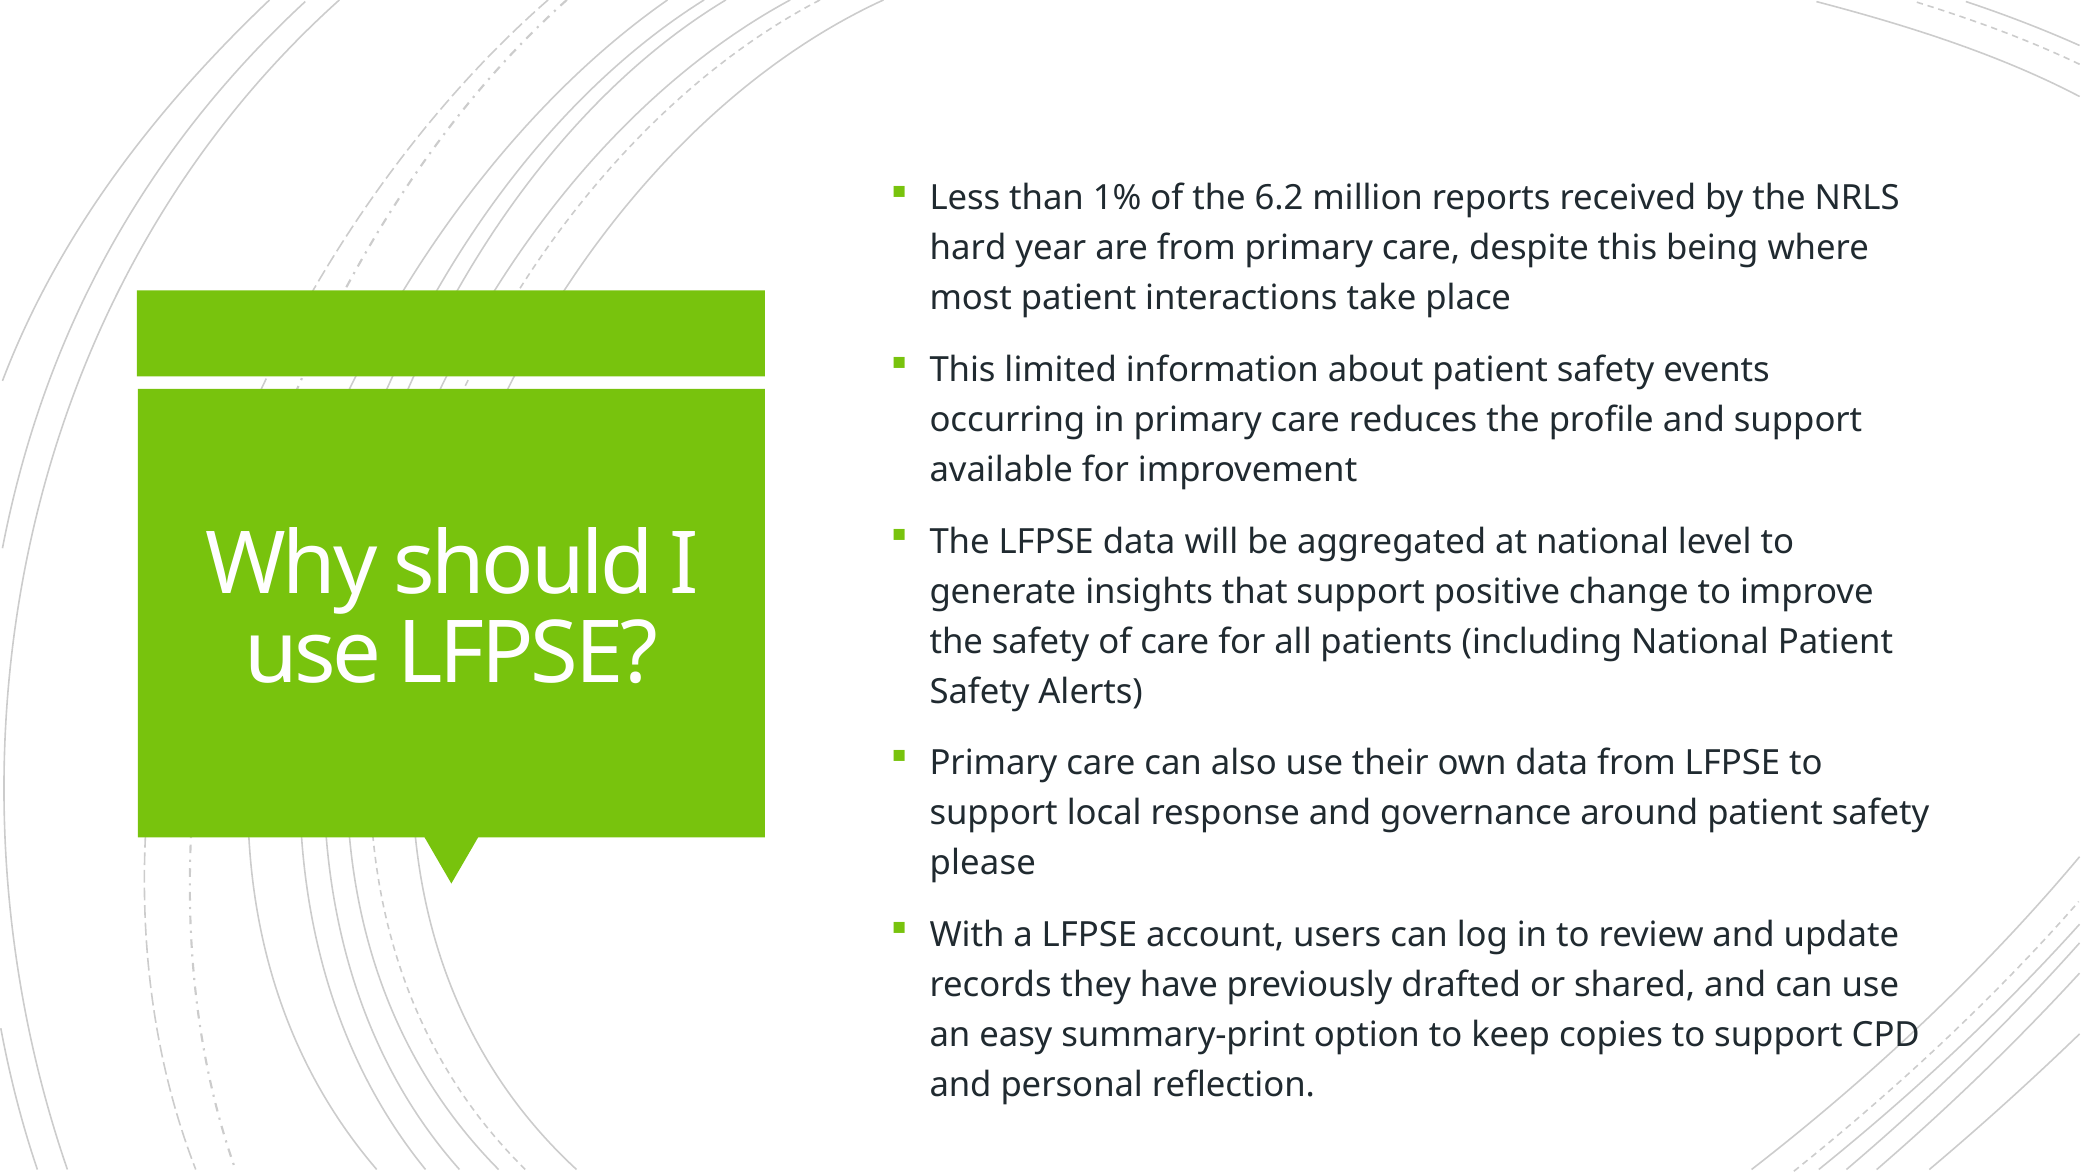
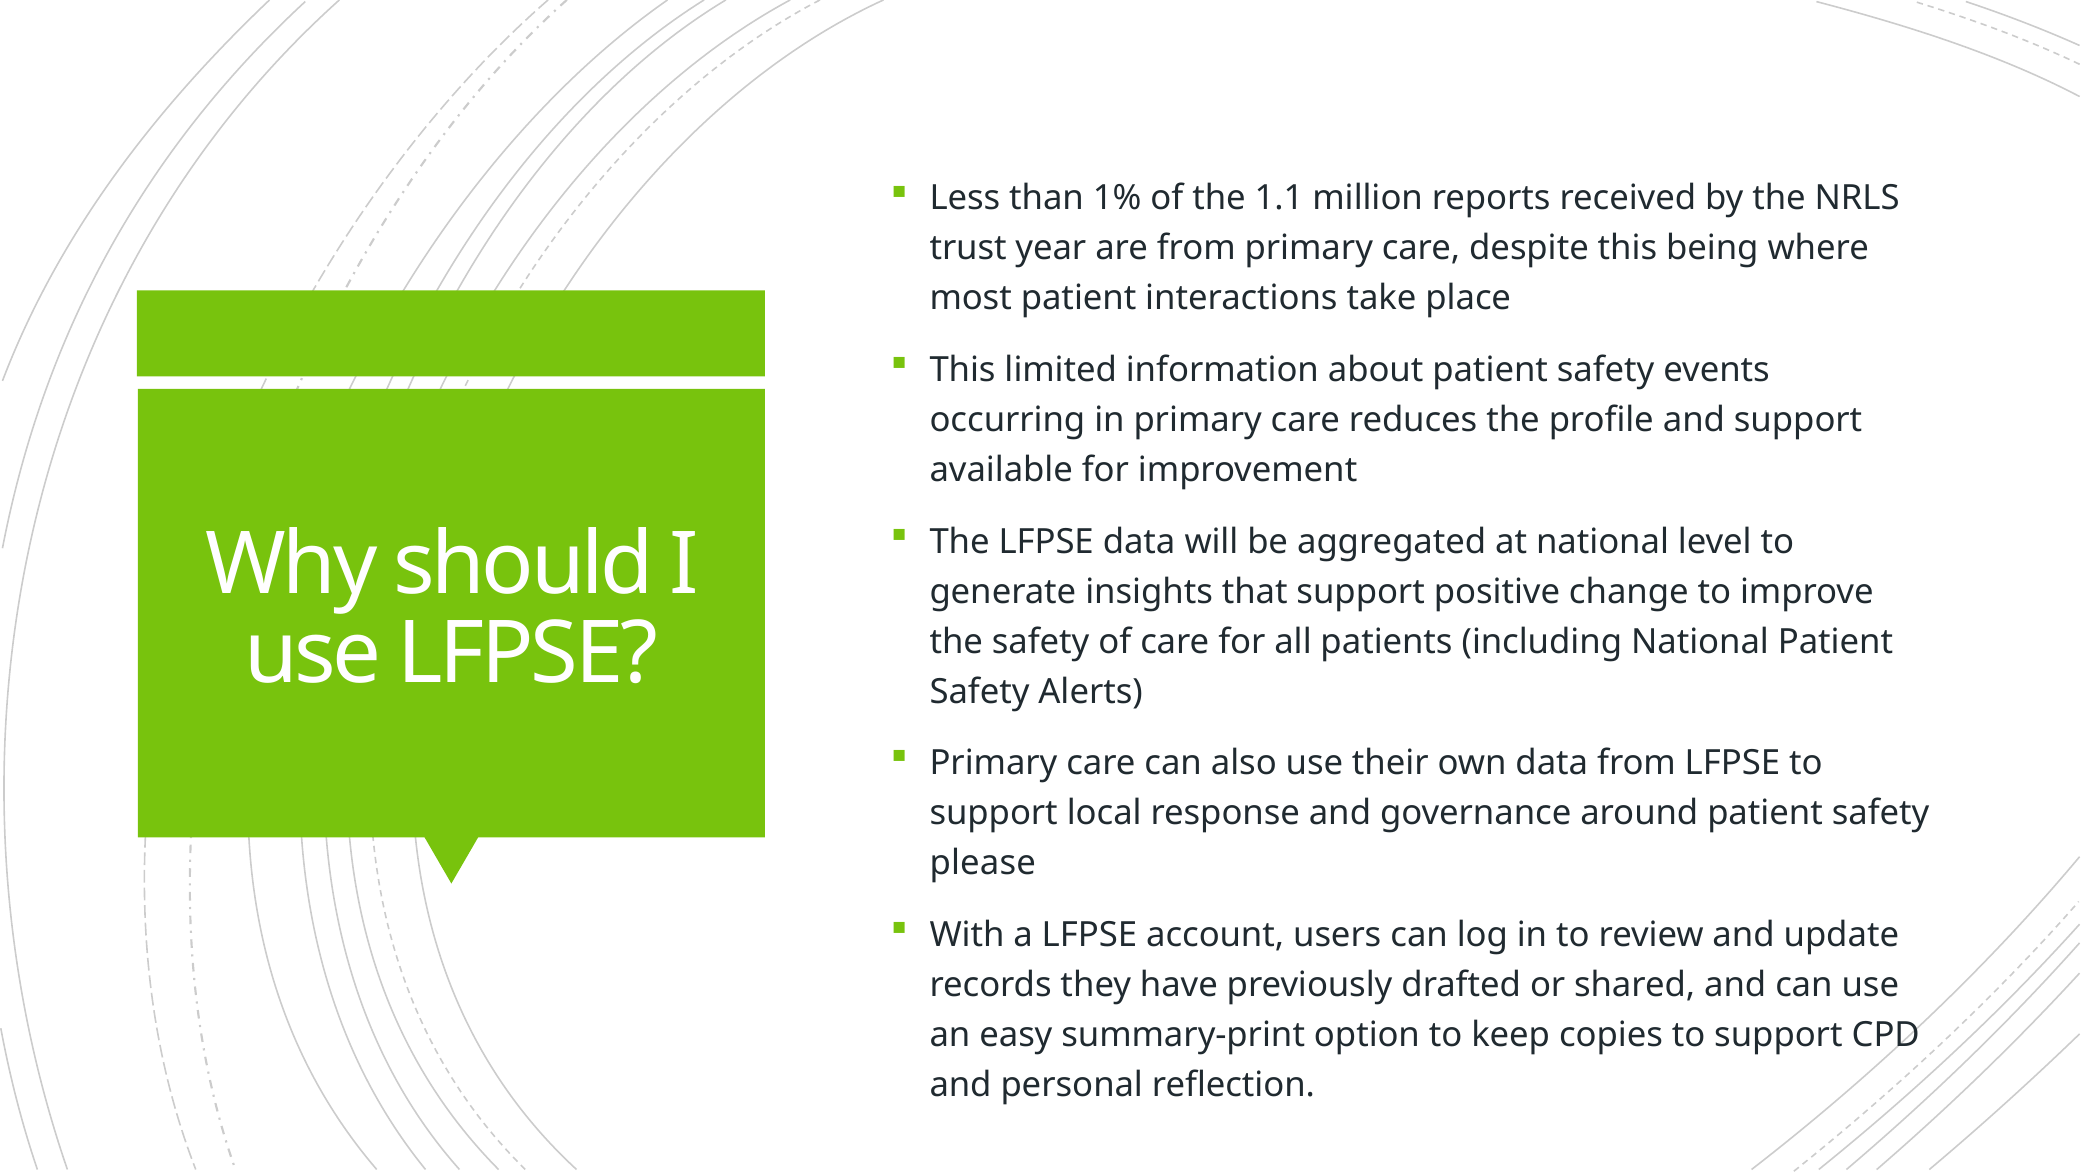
6.2: 6.2 -> 1.1
hard: hard -> trust
